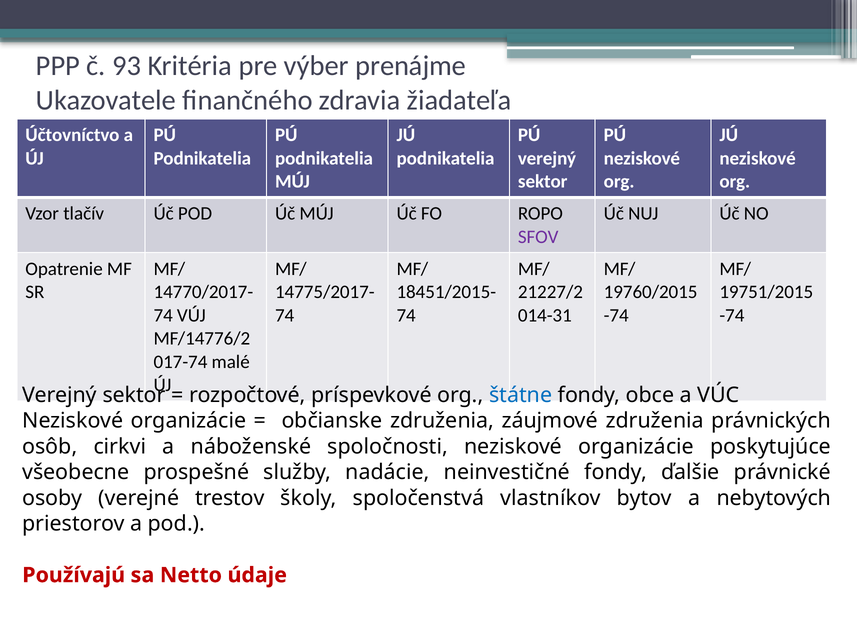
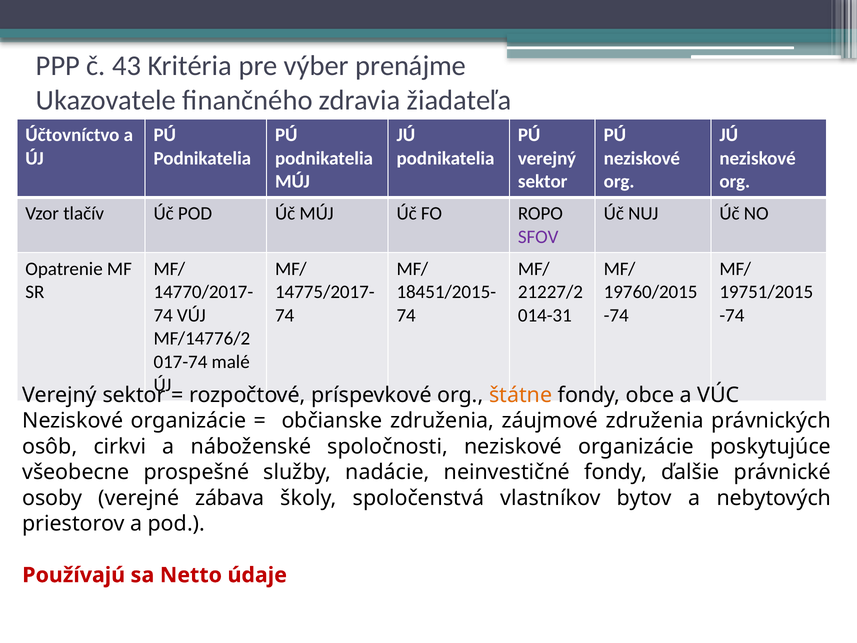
93: 93 -> 43
štátne colour: blue -> orange
trestov: trestov -> zábava
